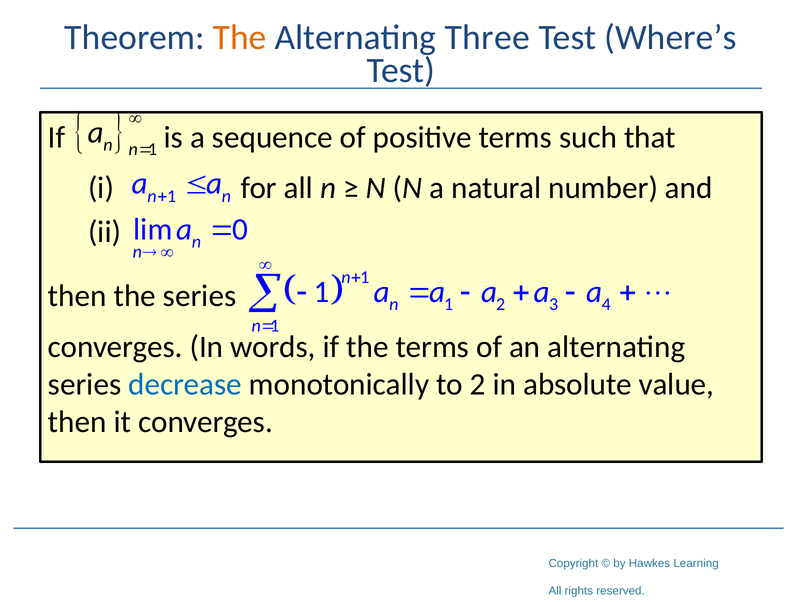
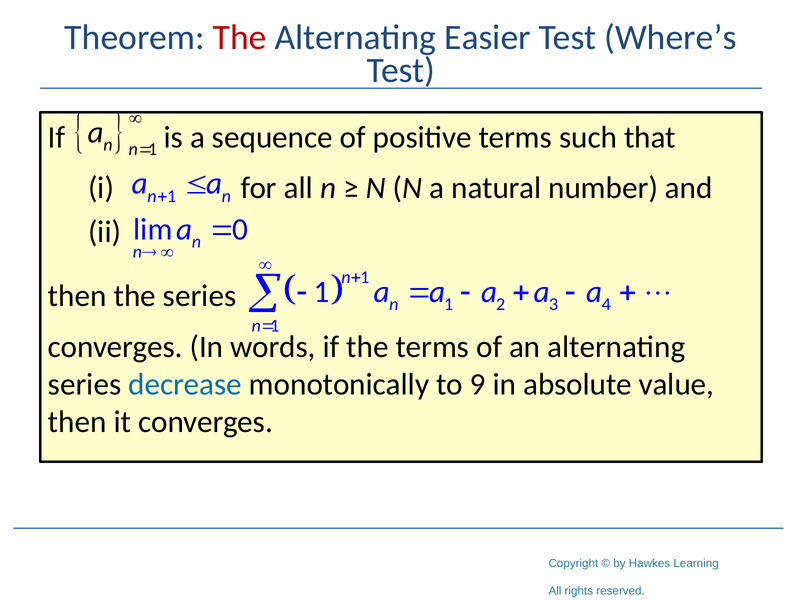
The at (240, 37) colour: orange -> red
Three: Three -> Easier
to 2: 2 -> 9
